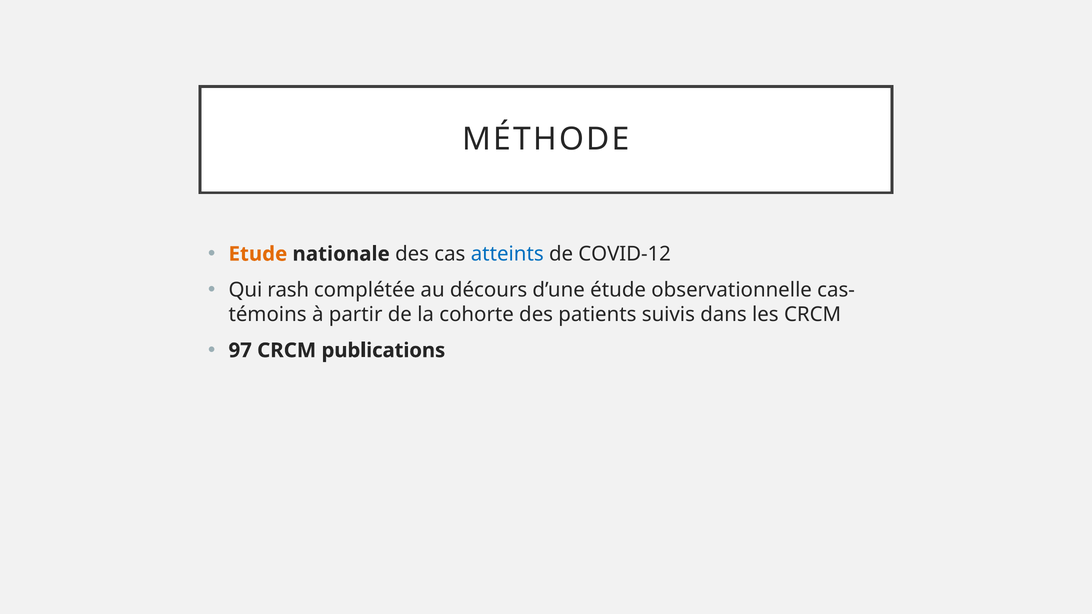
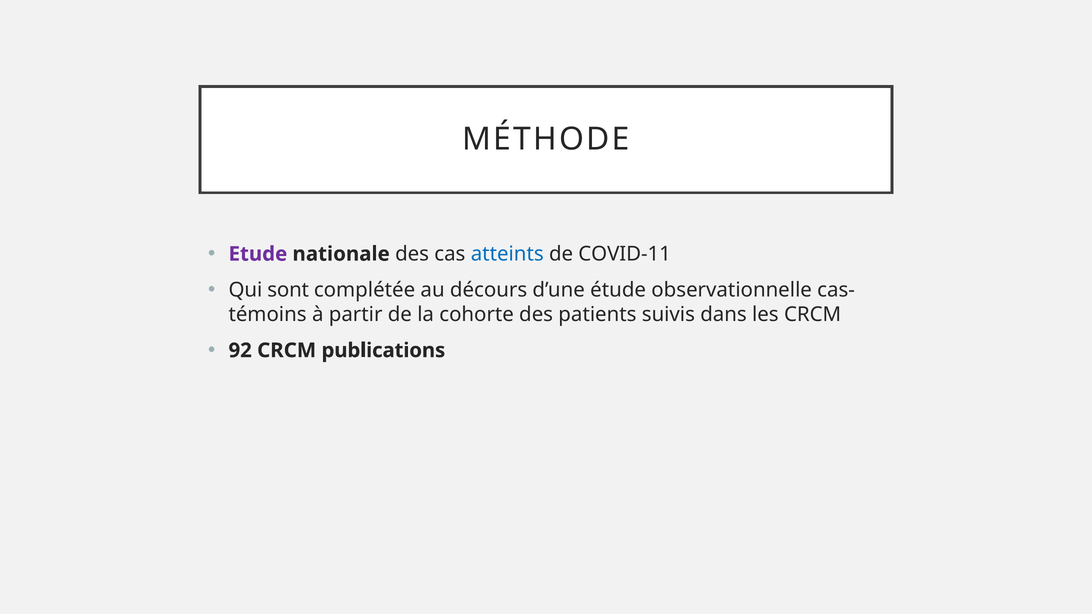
Etude colour: orange -> purple
COVID-12: COVID-12 -> COVID-11
rash: rash -> sont
97: 97 -> 92
